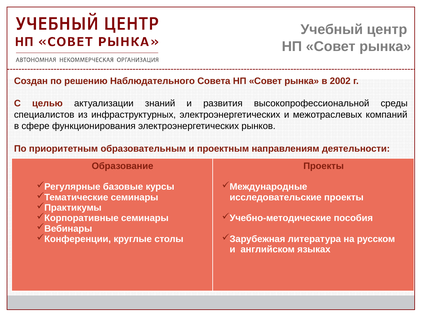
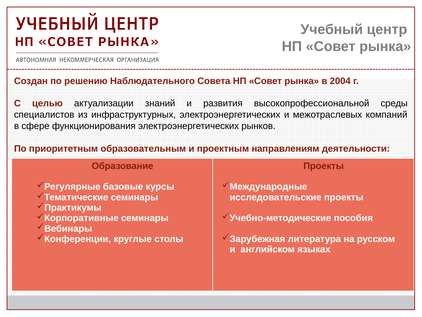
2002: 2002 -> 2004
